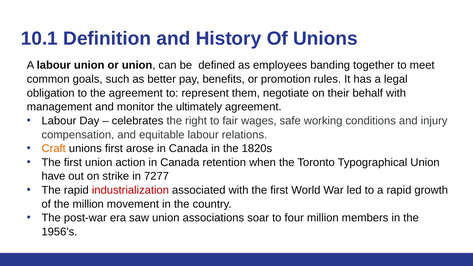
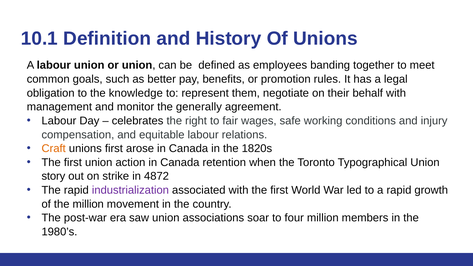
the agreement: agreement -> knowledge
ultimately: ultimately -> generally
have: have -> story
7277: 7277 -> 4872
industrialization colour: red -> purple
1956’s: 1956’s -> 1980’s
